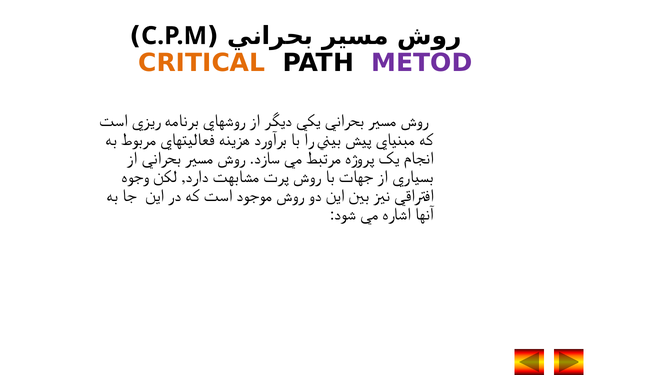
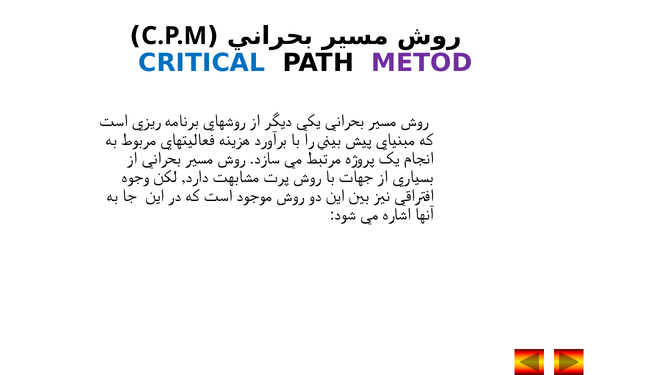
CRITICAL colour: orange -> blue
